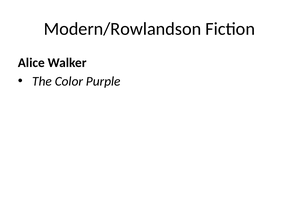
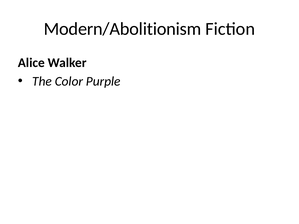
Modern/Rowlandson: Modern/Rowlandson -> Modern/Abolitionism
